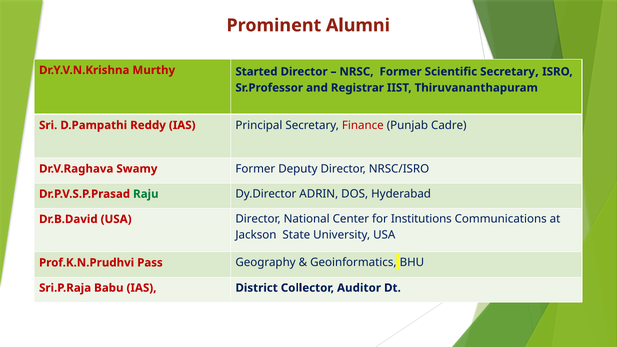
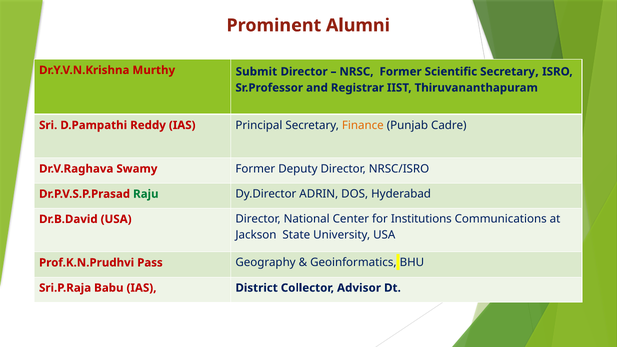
Started: Started -> Submit
Finance colour: red -> orange
Auditor: Auditor -> Advisor
